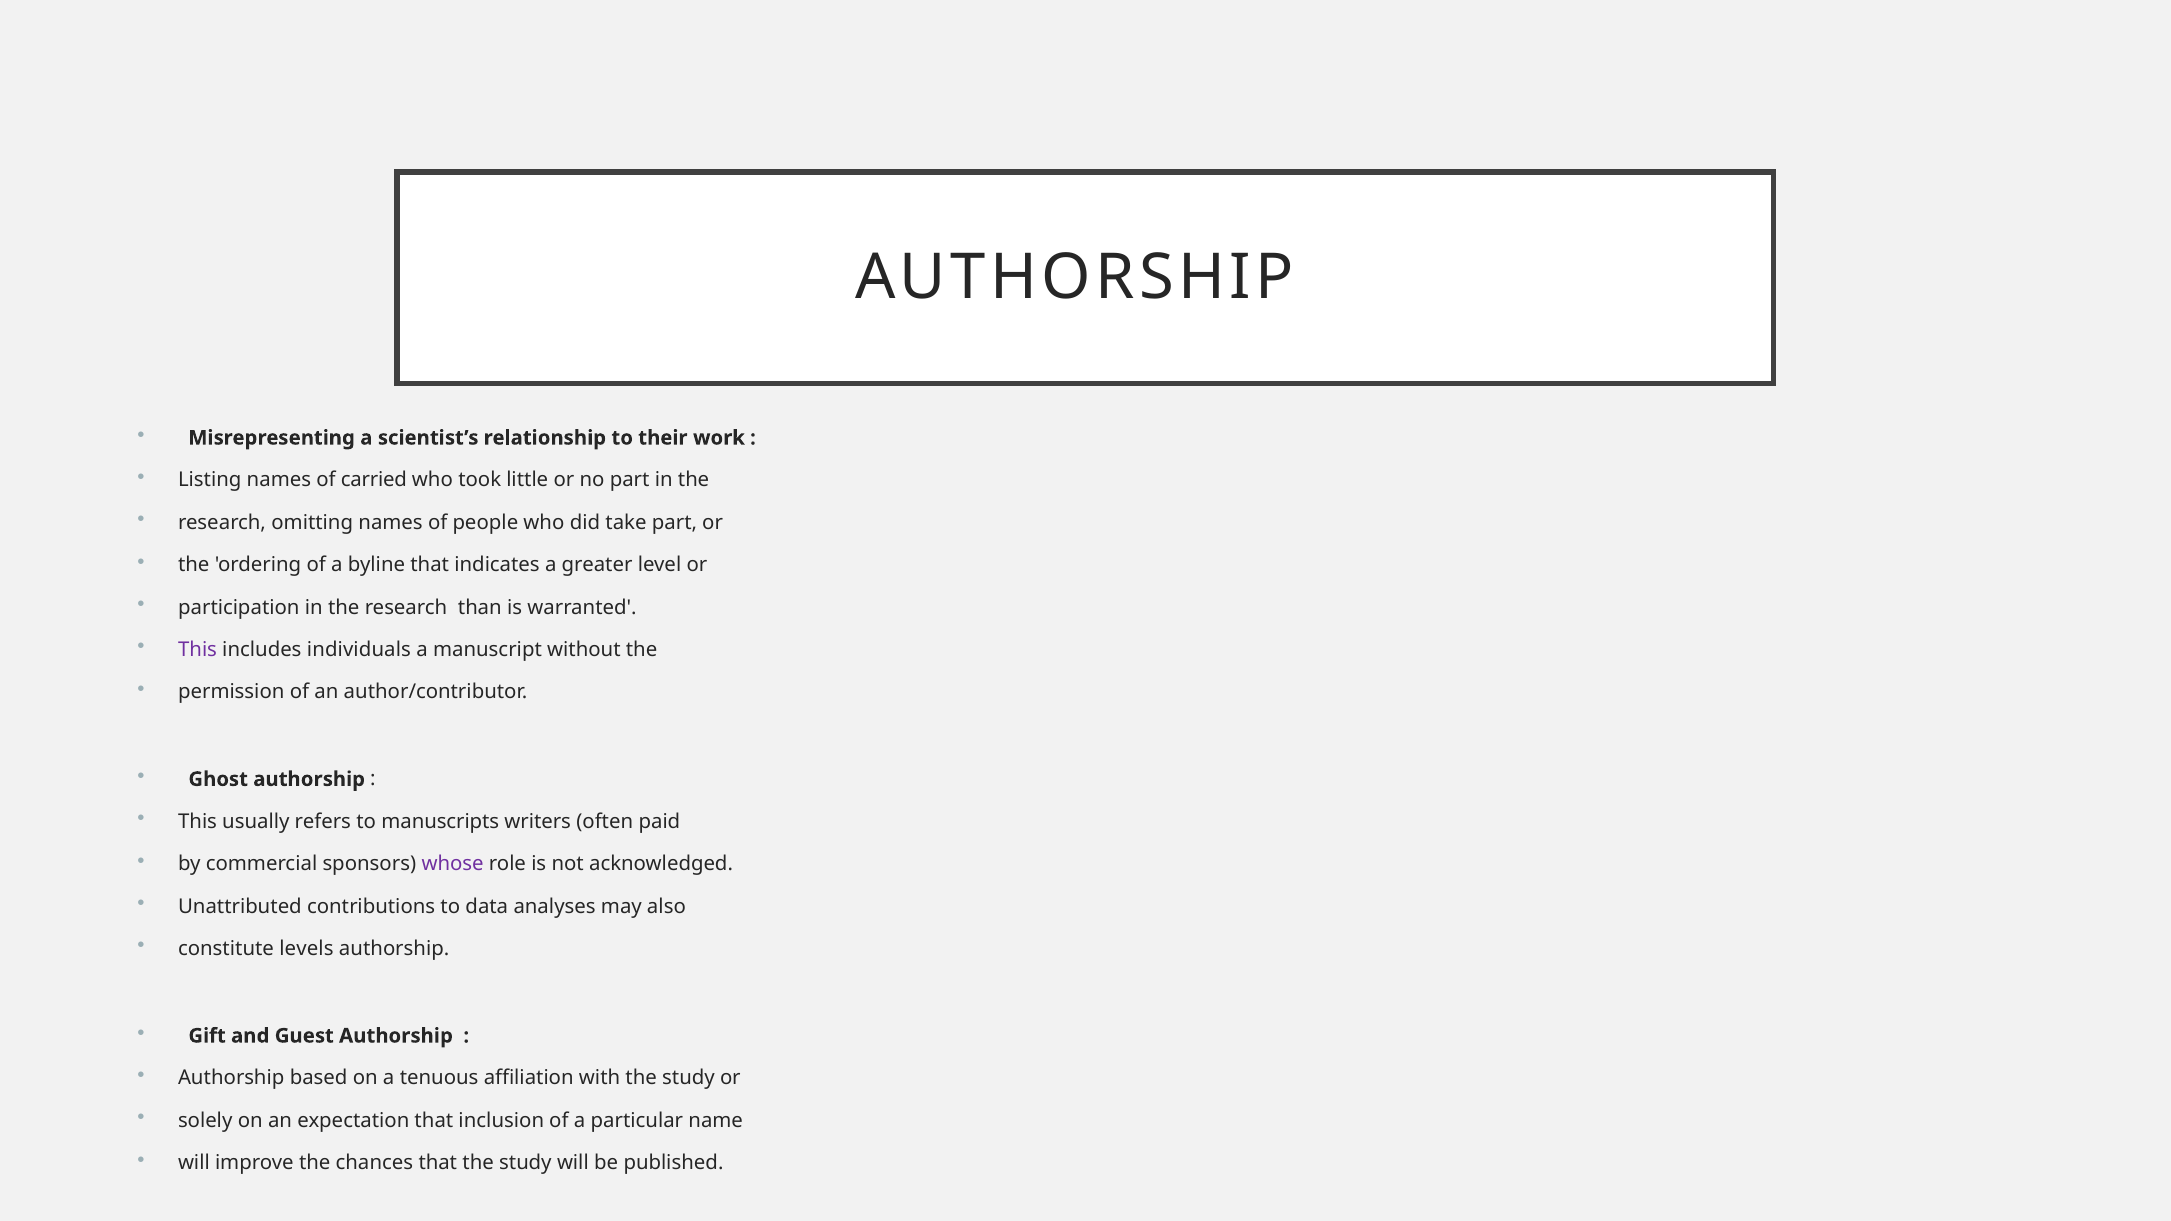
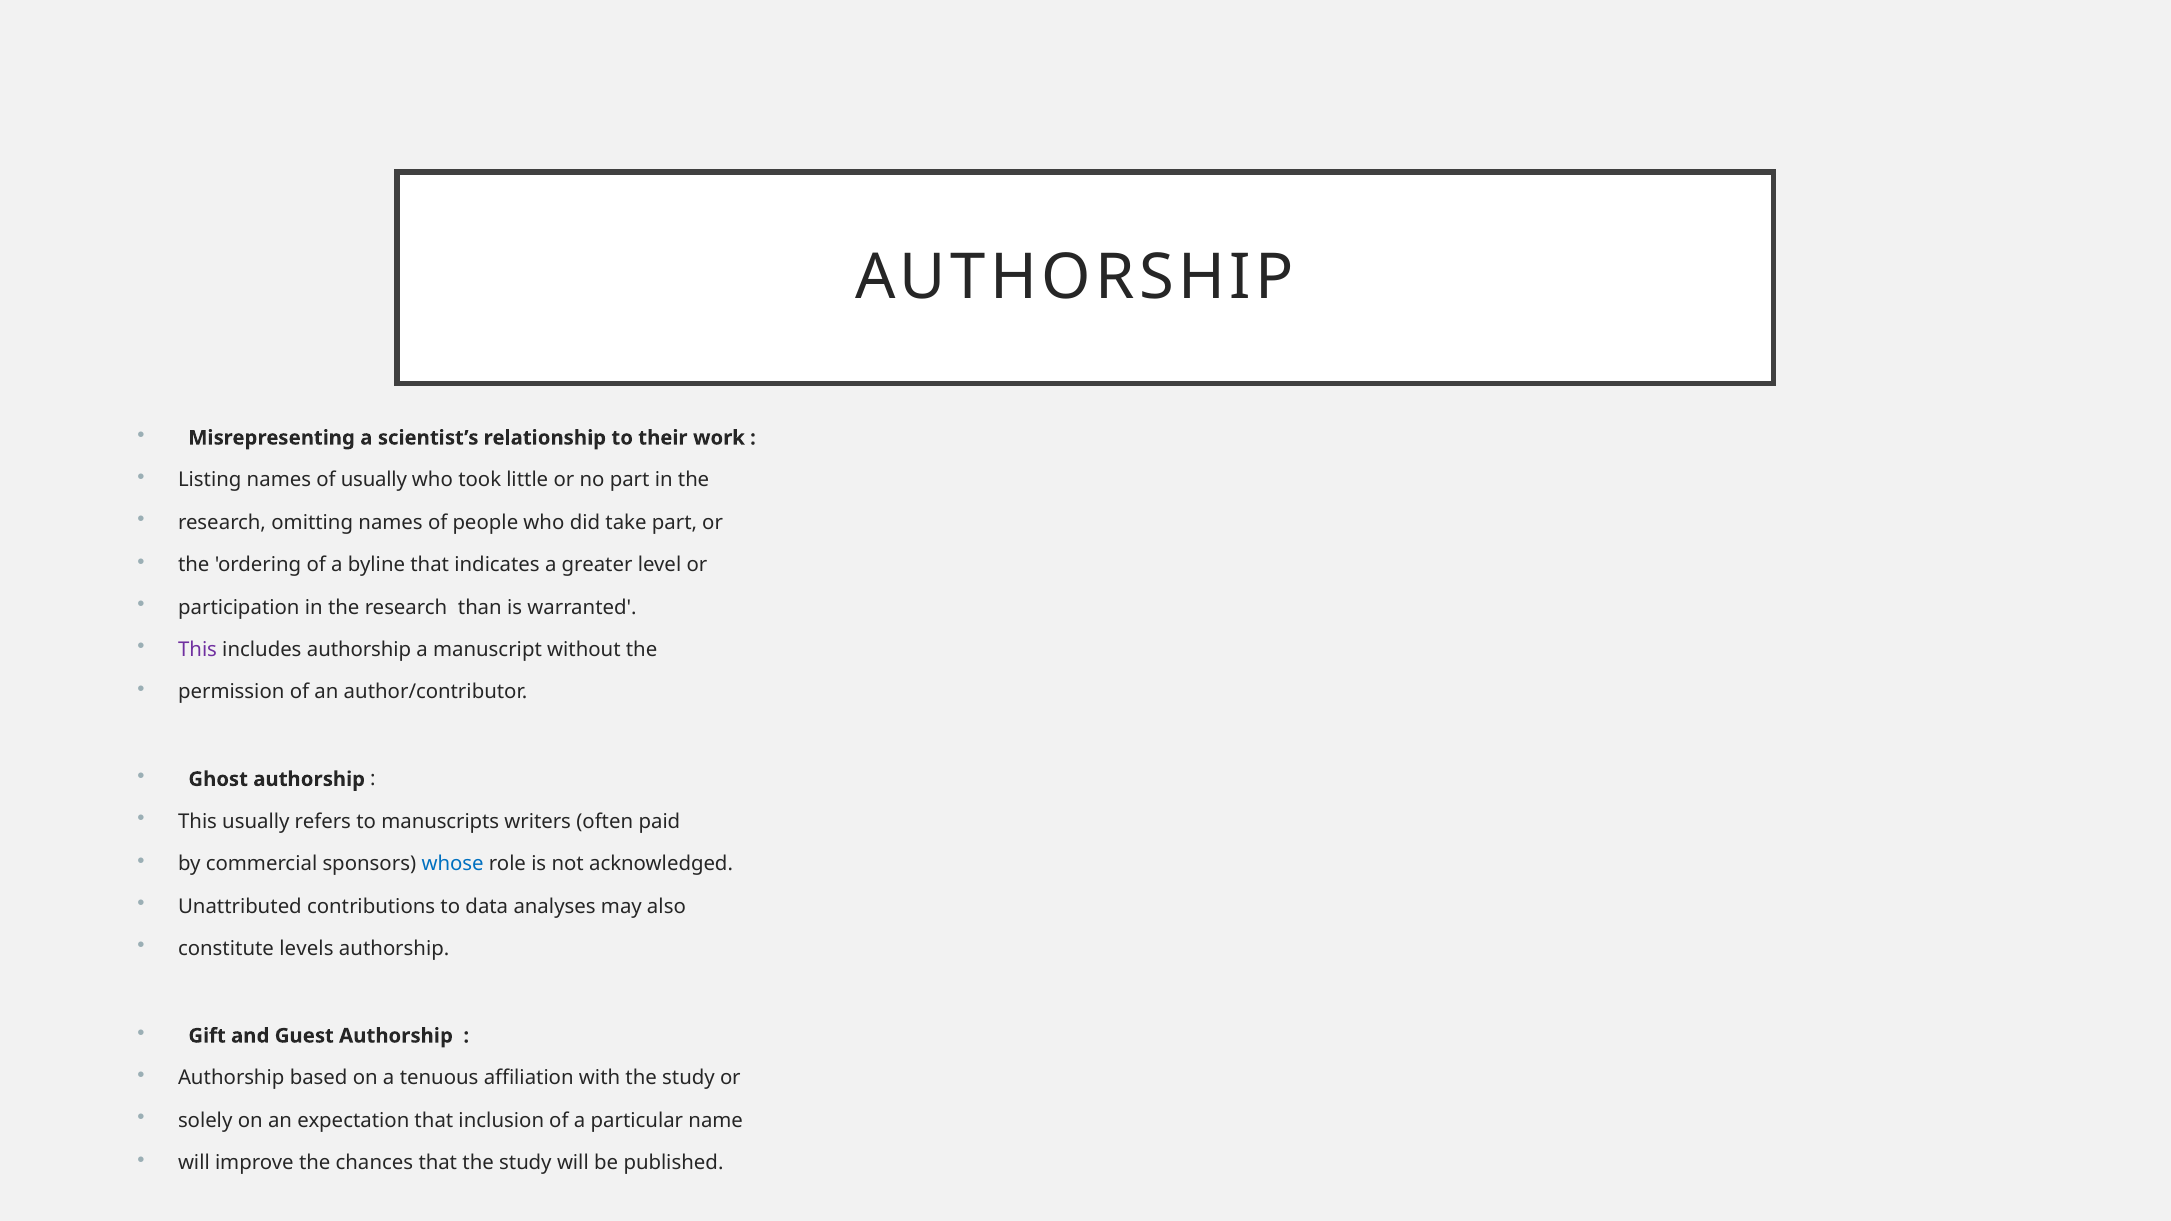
of carried: carried -> usually
includes individuals: individuals -> authorship
whose colour: purple -> blue
